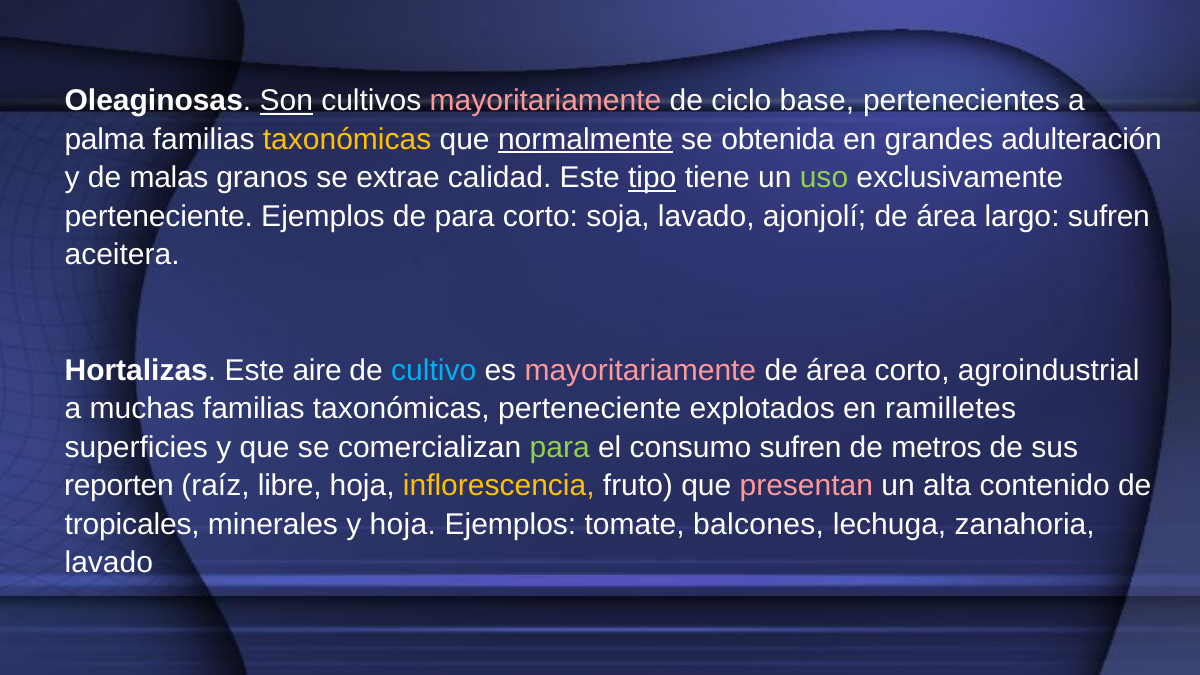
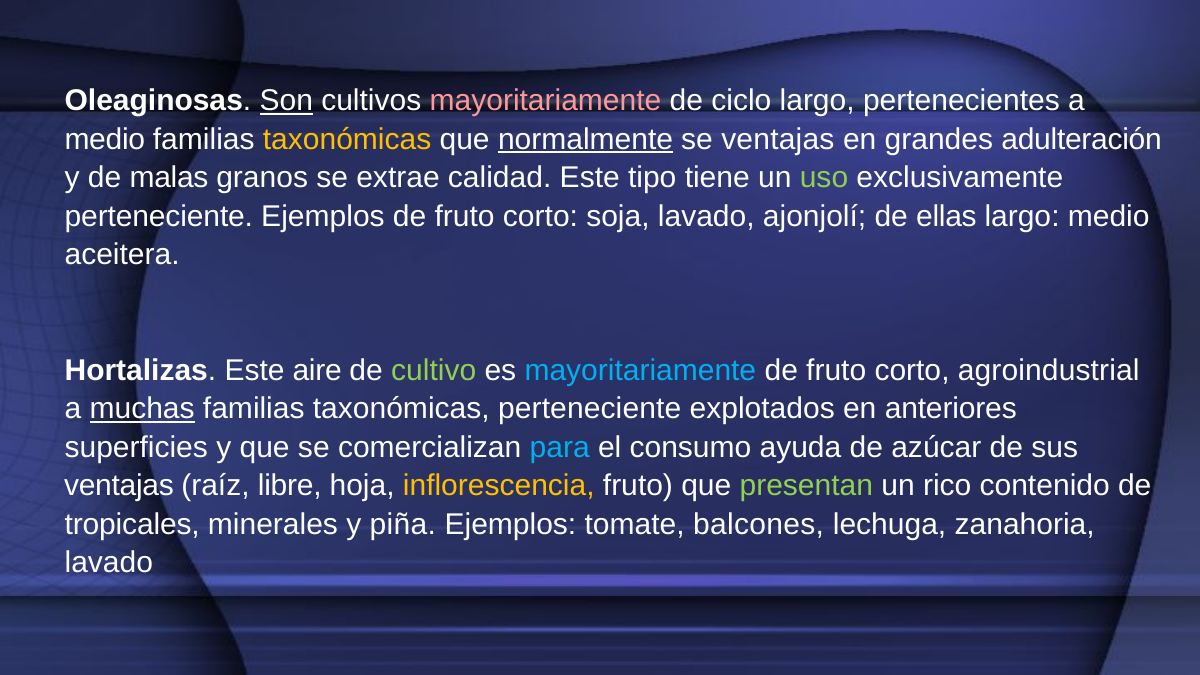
ciclo base: base -> largo
palma at (105, 139): palma -> medio
se obtenida: obtenida -> ventajas
tipo underline: present -> none
Ejemplos de para: para -> fruto
ajonjolí de área: área -> ellas
largo sufren: sufren -> medio
cultivo colour: light blue -> light green
mayoritariamente at (640, 371) colour: pink -> light blue
área at (836, 371): área -> fruto
muchas underline: none -> present
ramilletes: ramilletes -> anteriores
para at (560, 448) colour: light green -> light blue
consumo sufren: sufren -> ayuda
metros: metros -> azúcar
reporten at (119, 486): reporten -> ventajas
presentan colour: pink -> light green
alta: alta -> rico
y hoja: hoja -> piña
